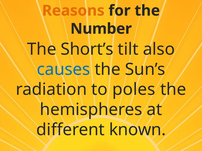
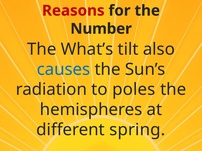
Reasons colour: orange -> red
Short’s: Short’s -> What’s
known: known -> spring
